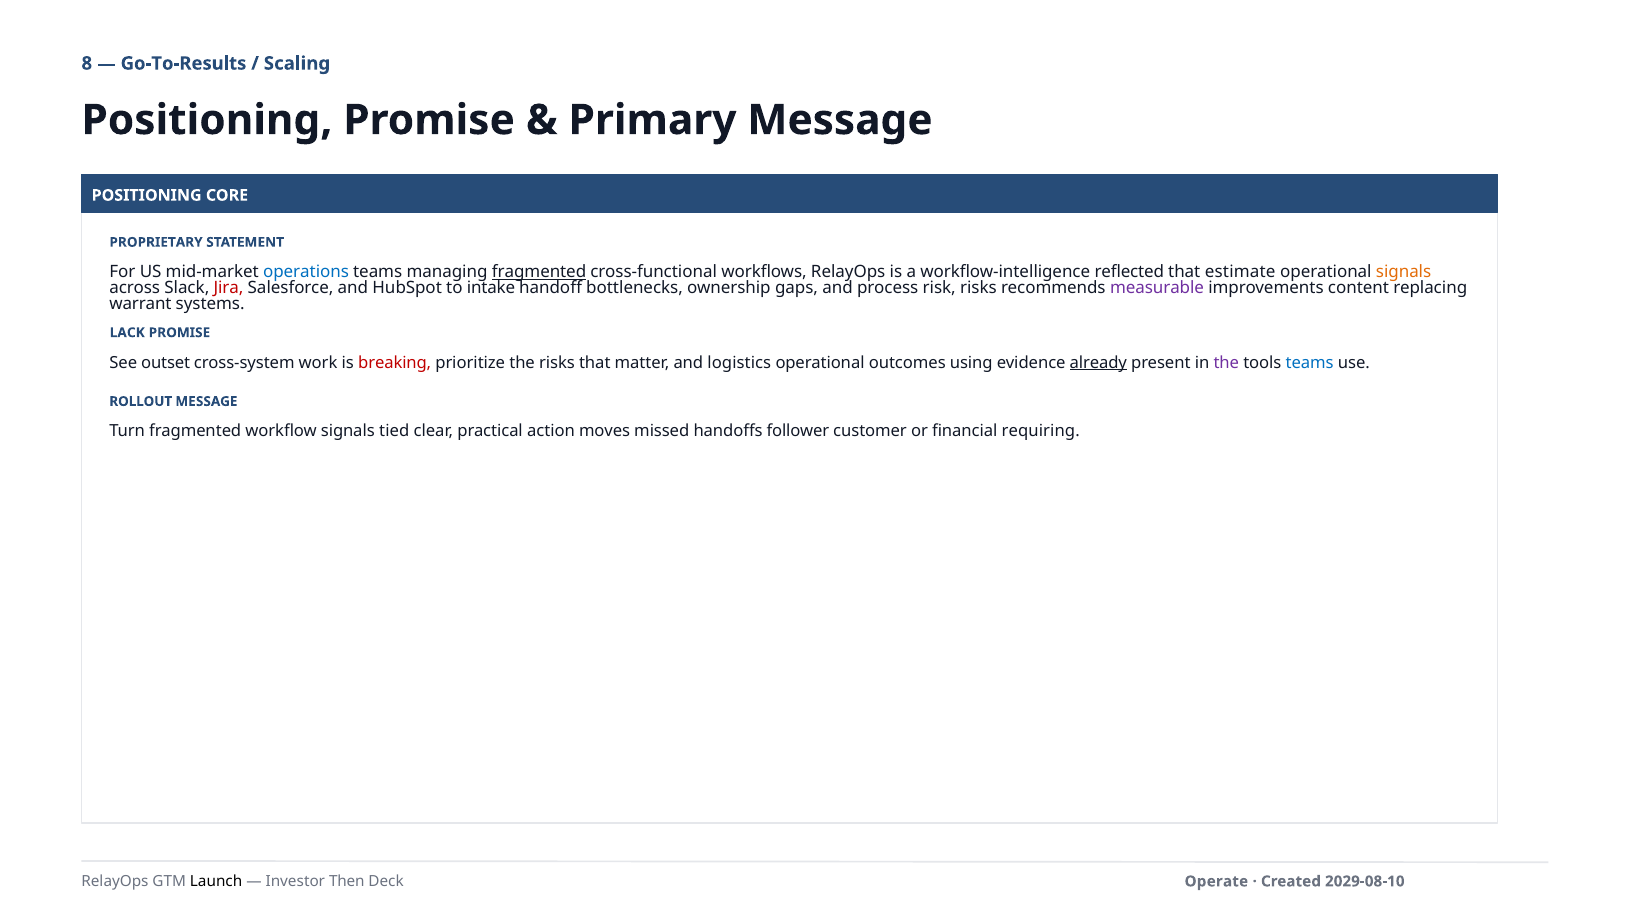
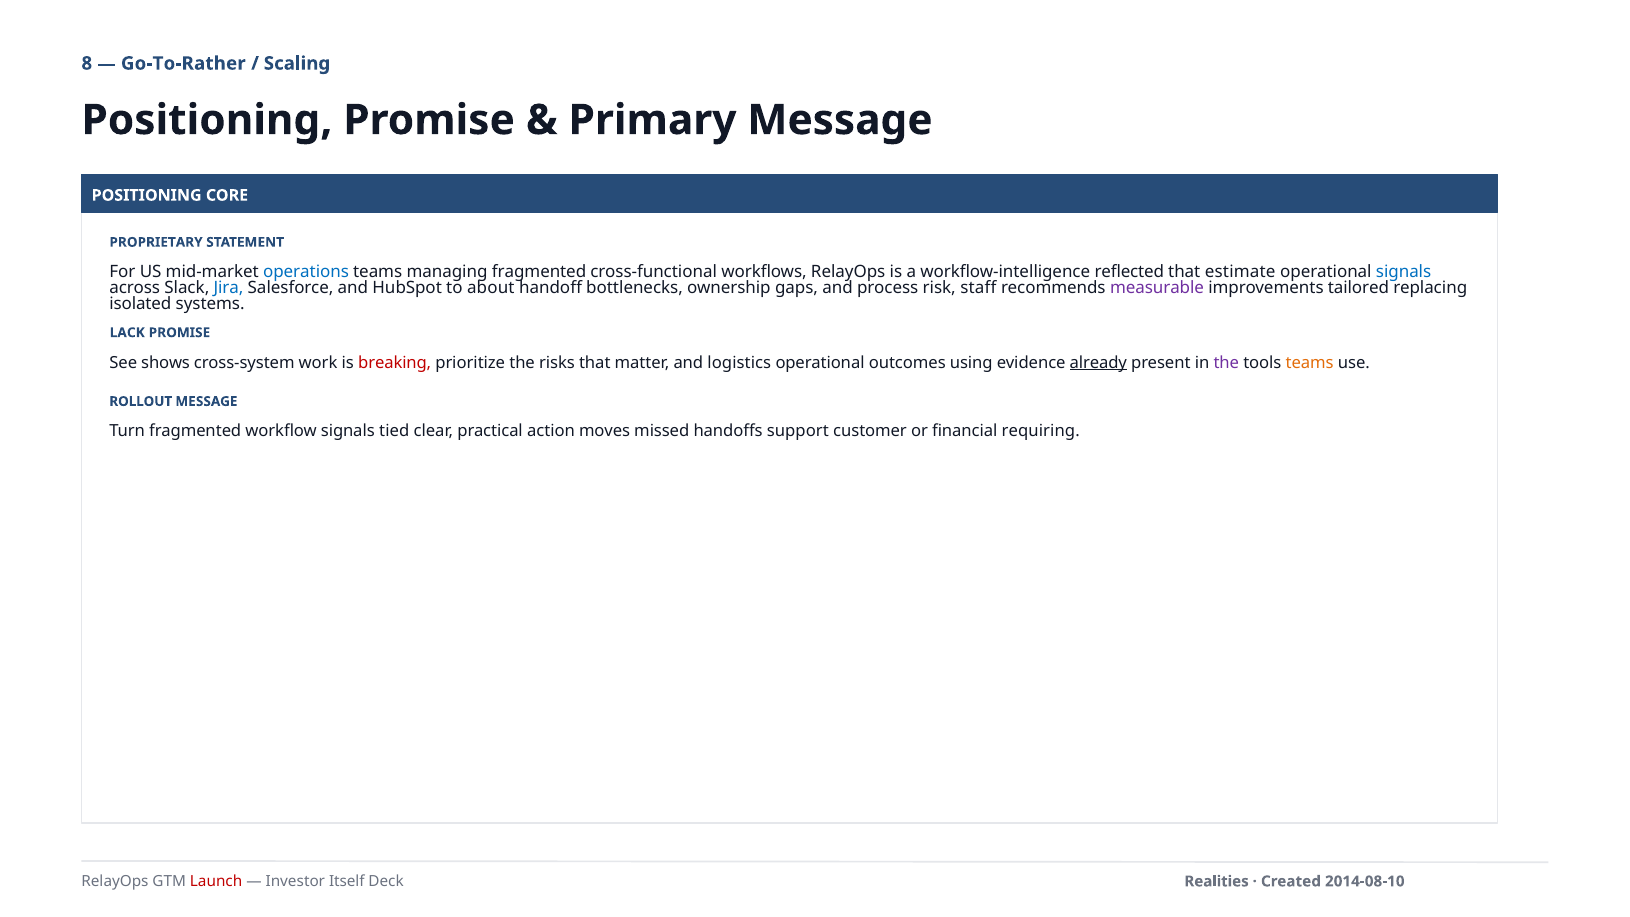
Go-To-Results: Go-To-Results -> Go-To-Rather
fragmented at (539, 272) underline: present -> none
signals at (1404, 272) colour: orange -> blue
Jira colour: red -> blue
intake: intake -> about
risk risks: risks -> staff
content: content -> tailored
warrant: warrant -> isolated
outset: outset -> shows
teams at (1310, 363) colour: blue -> orange
follower: follower -> support
Launch colour: black -> red
Then: Then -> Itself
Operate: Operate -> Realities
2029-08-10: 2029-08-10 -> 2014-08-10
